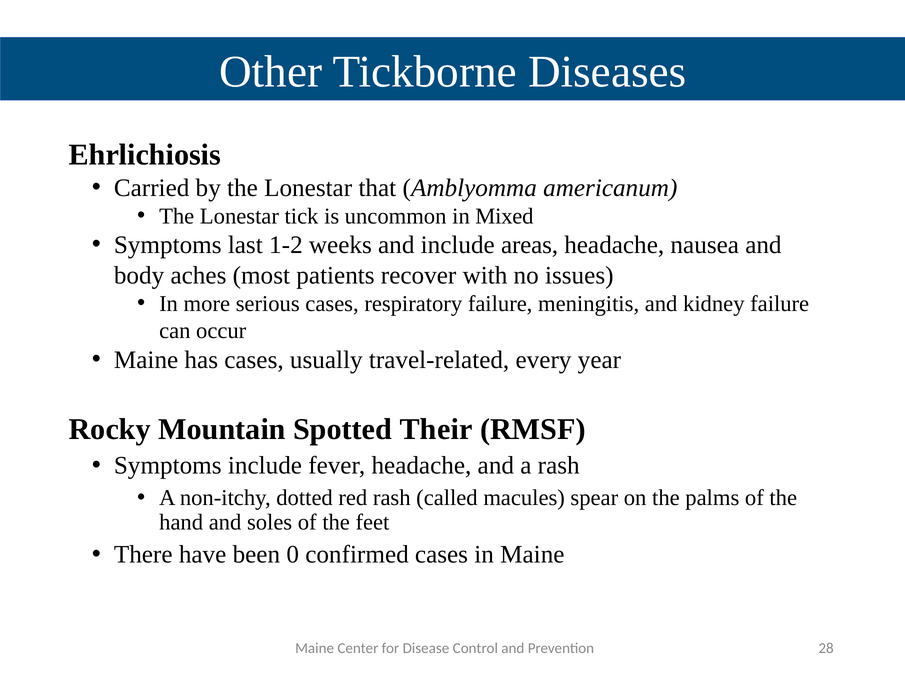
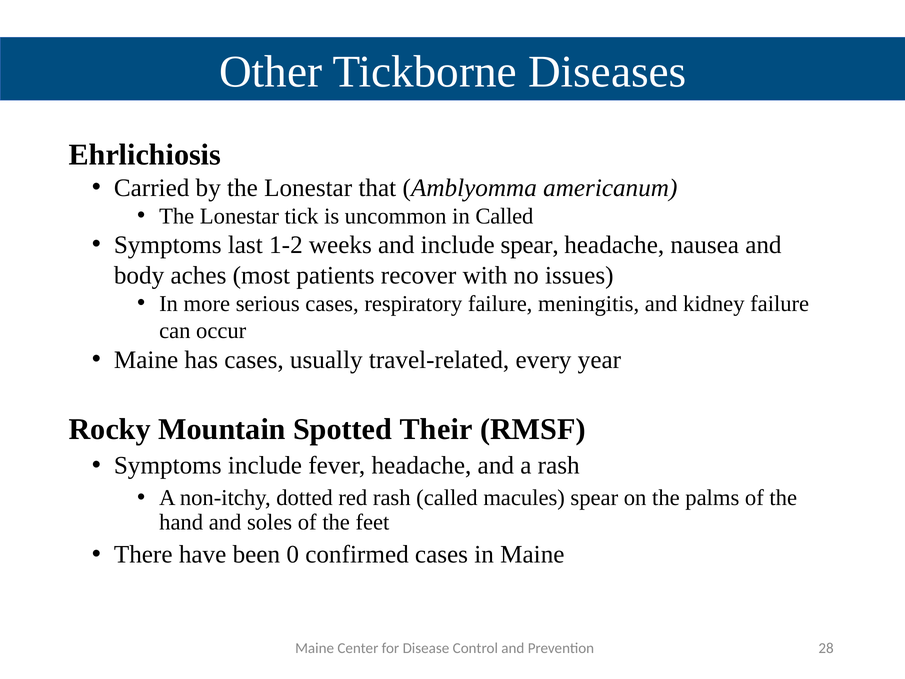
in Mixed: Mixed -> Called
include areas: areas -> spear
